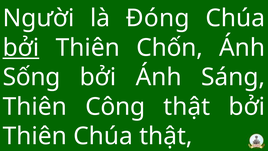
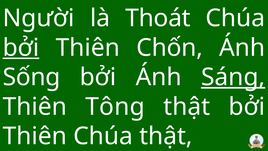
Đóng: Đóng -> Thoát
Sáng underline: none -> present
Công: Công -> Tông
